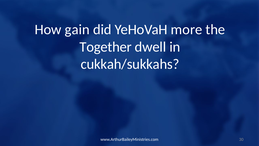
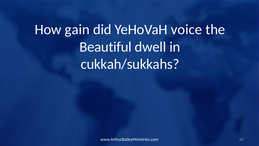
more: more -> voice
Together: Together -> Beautiful
